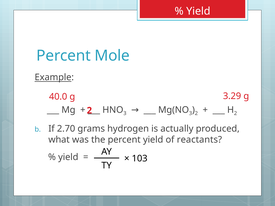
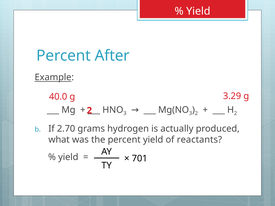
Mole: Mole -> After
103: 103 -> 701
